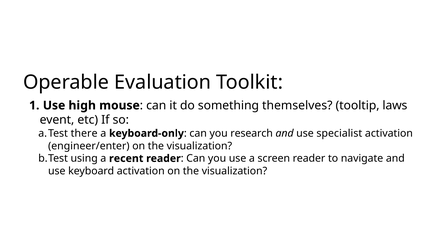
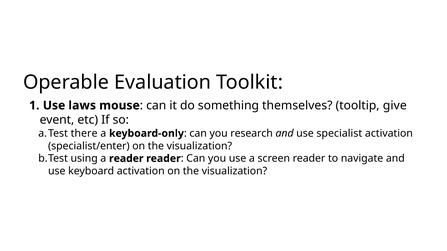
high: high -> laws
laws: laws -> give
engineer/enter: engineer/enter -> specialist/enter
a recent: recent -> reader
